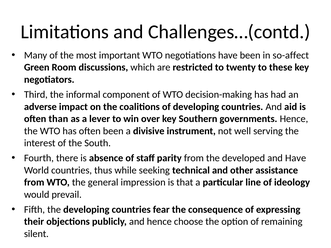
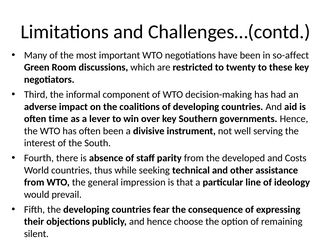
than: than -> time
and Have: Have -> Costs
